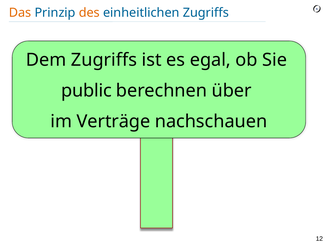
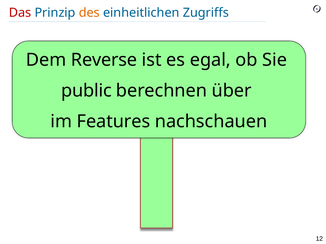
Das colour: orange -> red
Dem Zugriffs: Zugriffs -> Reverse
Verträge: Verträge -> Features
